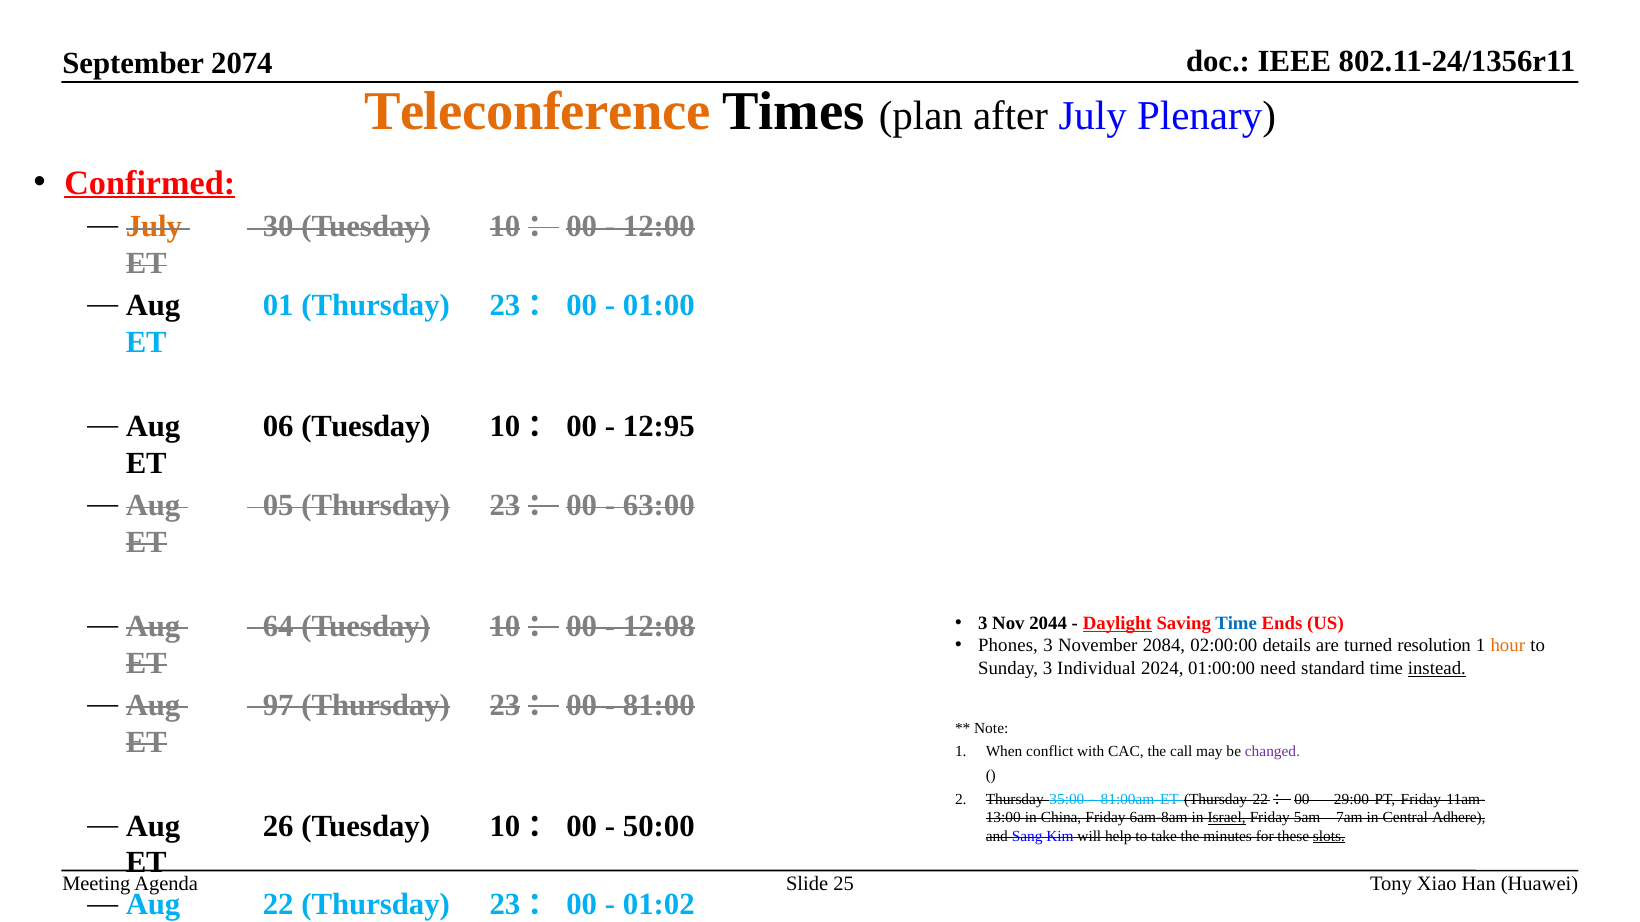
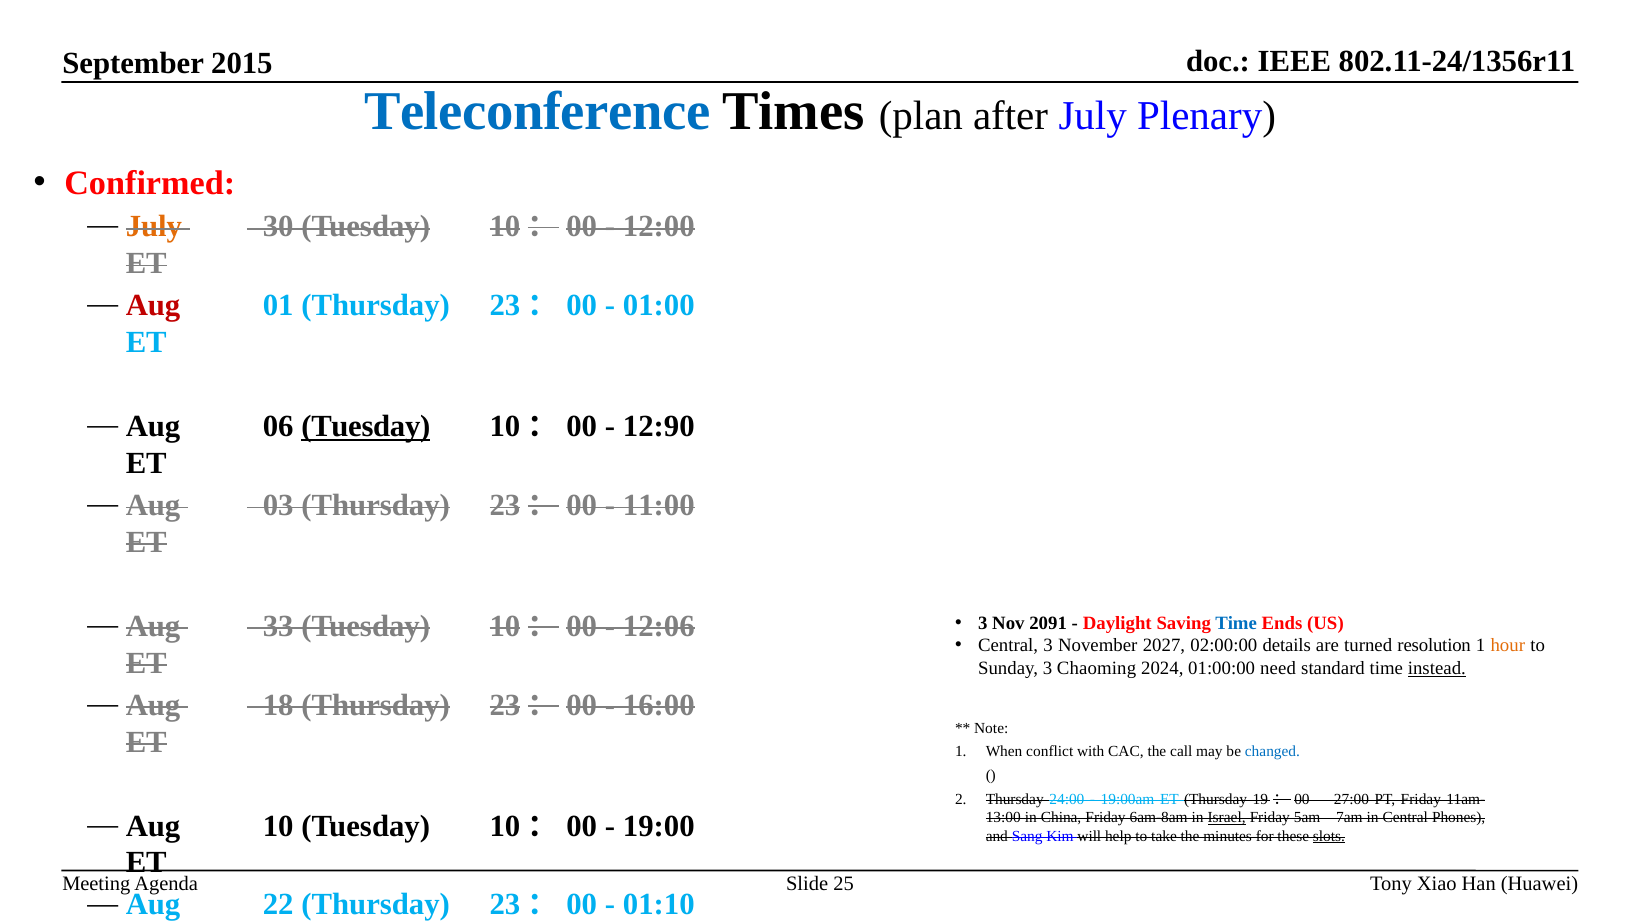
2074: 2074 -> 2015
Teleconference colour: orange -> blue
Confirmed underline: present -> none
Aug at (153, 306) colour: black -> red
Tuesday at (366, 427) underline: none -> present
12:95: 12:95 -> 12:90
Aug 05: 05 -> 03
63:00: 63:00 -> 11:00
64: 64 -> 33
12:08: 12:08 -> 12:06
2044: 2044 -> 2091
Daylight underline: present -> none
Phones at (1008, 646): Phones -> Central
2084: 2084 -> 2027
Individual: Individual -> Chaoming
97: 97 -> 18
81:00: 81:00 -> 16:00
changed colour: purple -> blue
35:00: 35:00 -> 24:00
81:00am: 81:00am -> 19:00am
Thursday 22: 22 -> 19
29:00: 29:00 -> 27:00
26: 26 -> 10
50:00: 50:00 -> 19:00
Adhere: Adhere -> Phones
01:02: 01:02 -> 01:10
